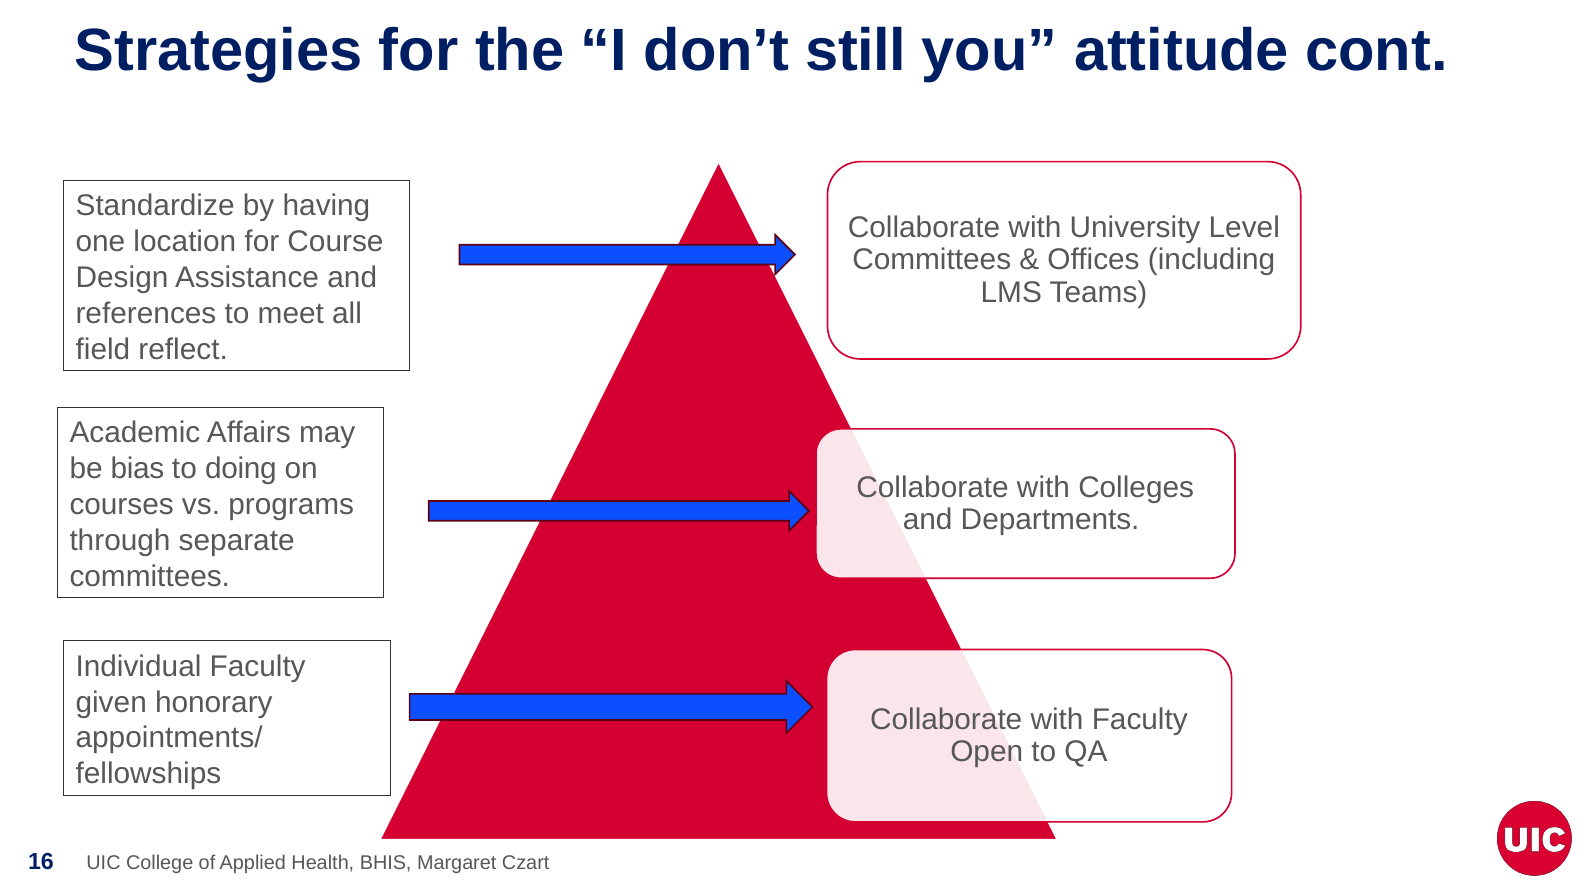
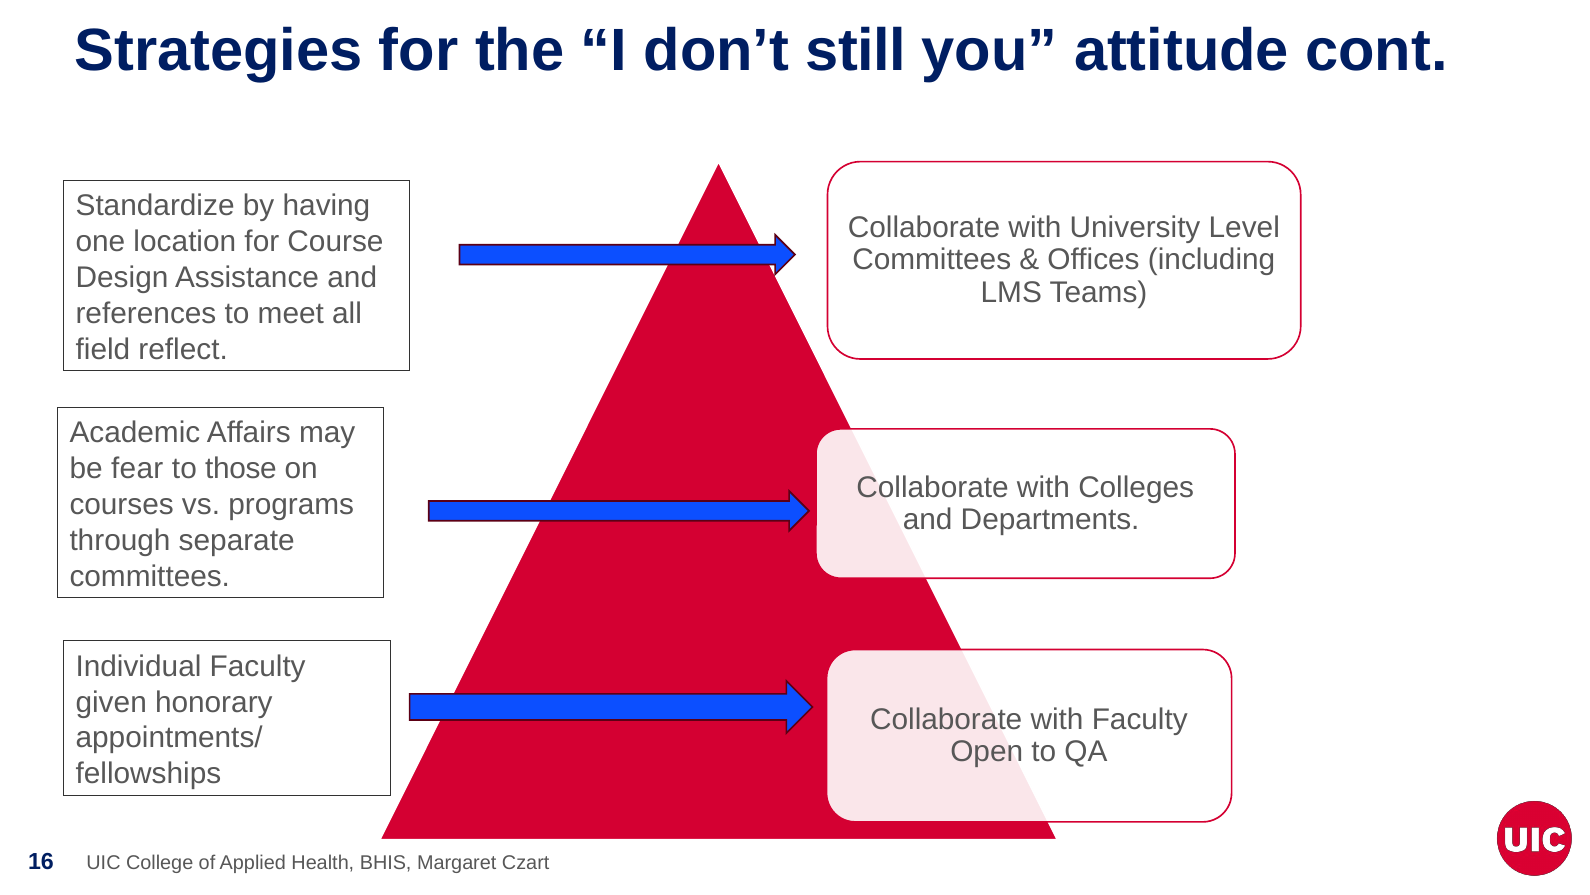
bias: bias -> fear
doing: doing -> those
